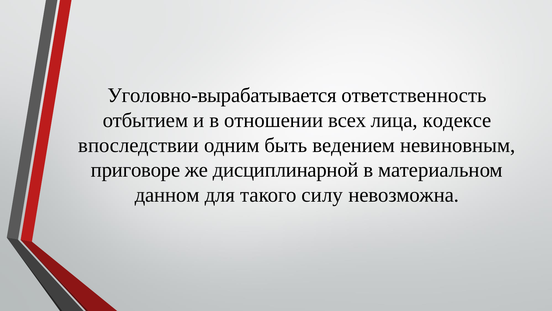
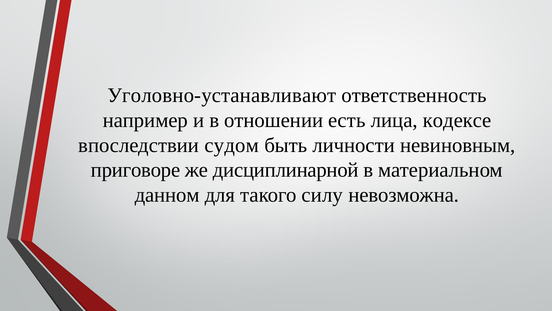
Уголовно-вырабатывается: Уголовно-вырабатывается -> Уголовно-устанавливают
отбытием: отбытием -> например
всех: всех -> есть
одним: одним -> судом
ведением: ведением -> личности
